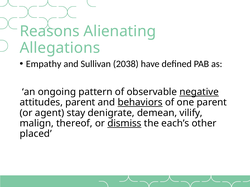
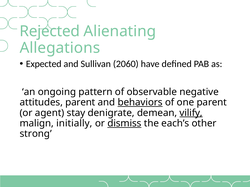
Reasons: Reasons -> Rejected
Empathy: Empathy -> Expected
2038: 2038 -> 2060
negative underline: present -> none
vilify underline: none -> present
thereof: thereof -> initially
placed: placed -> strong
